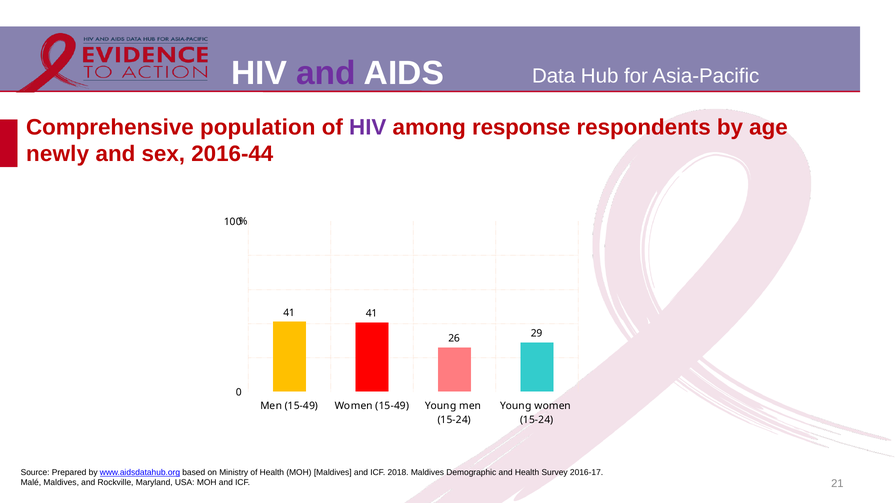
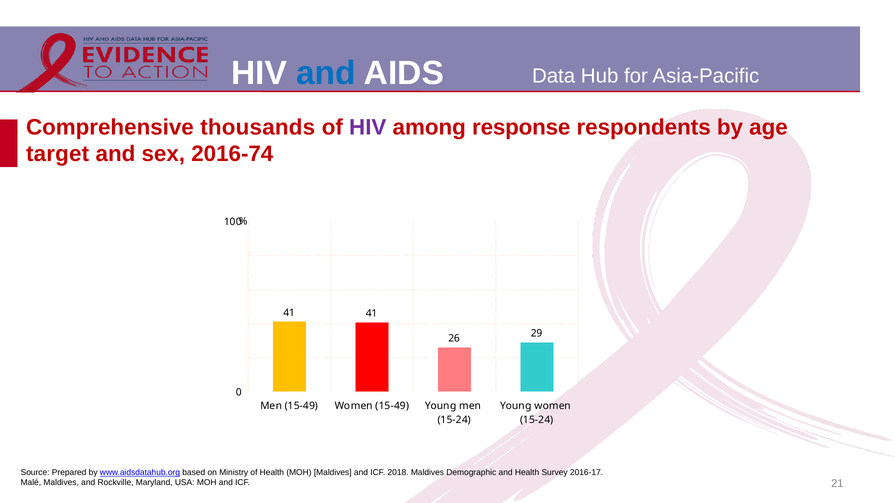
and at (326, 73) colour: purple -> blue
population: population -> thousands
newly: newly -> target
2016-44: 2016-44 -> 2016-74
